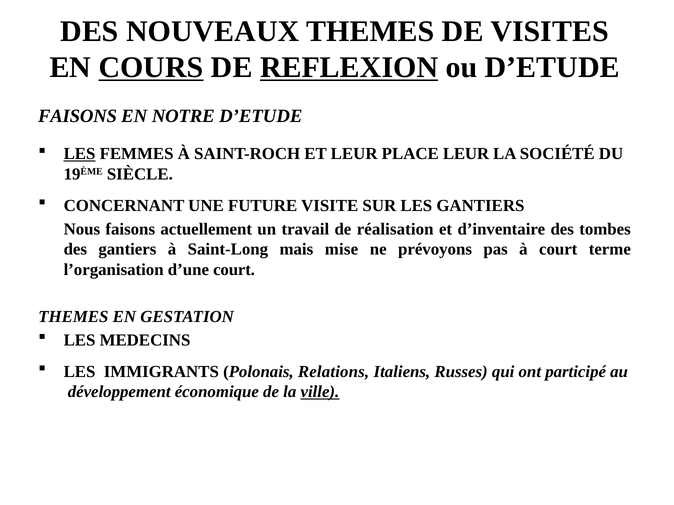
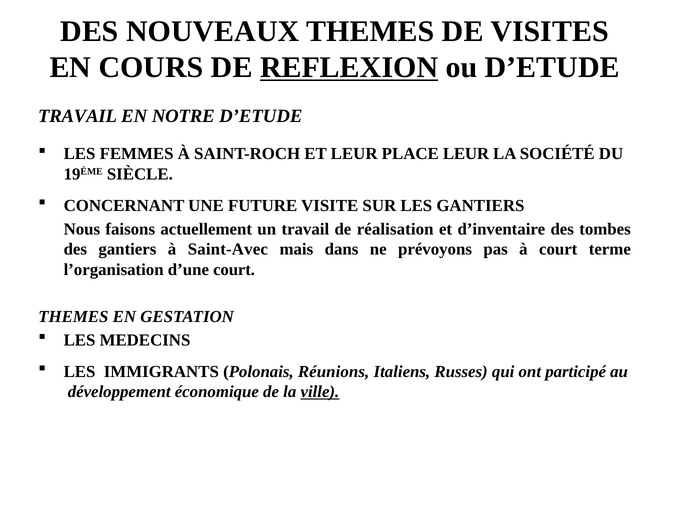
COURS underline: present -> none
FAISONS at (78, 116): FAISONS -> TRAVAIL
LES at (80, 154) underline: present -> none
Saint-Long: Saint-Long -> Saint-Avec
mise: mise -> dans
Relations: Relations -> Réunions
